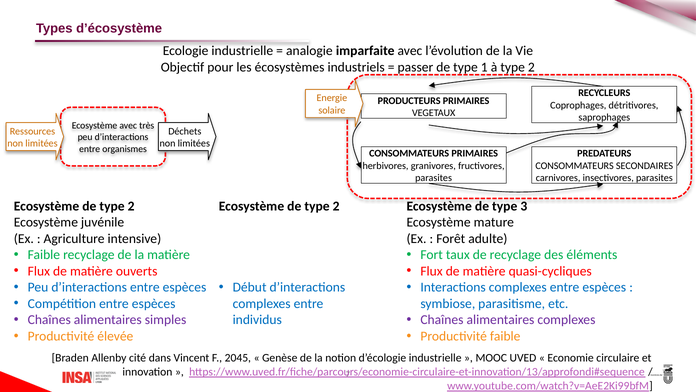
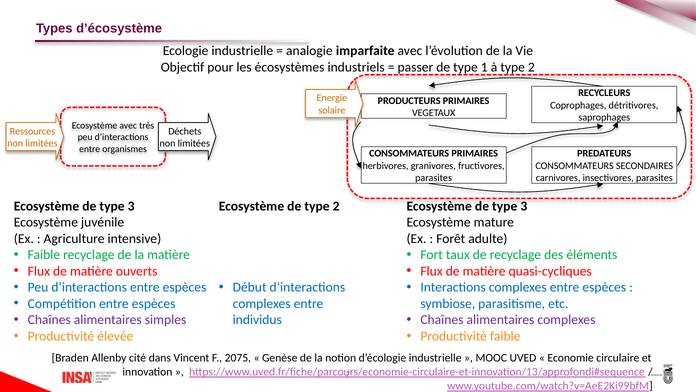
2 at (131, 206): 2 -> 3
2045: 2045 -> 2075
